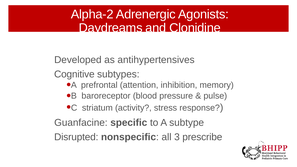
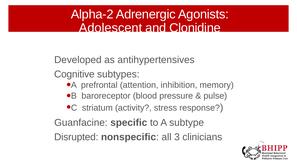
Daydreams: Daydreams -> Adolescent
prescribe: prescribe -> clinicians
